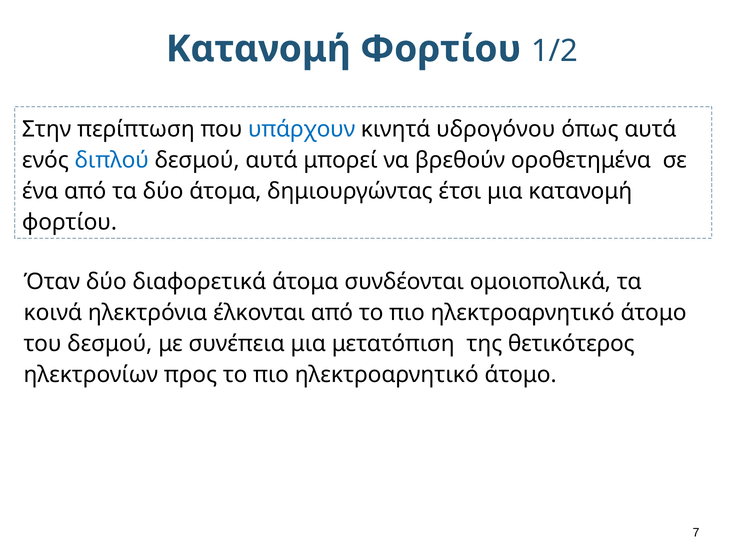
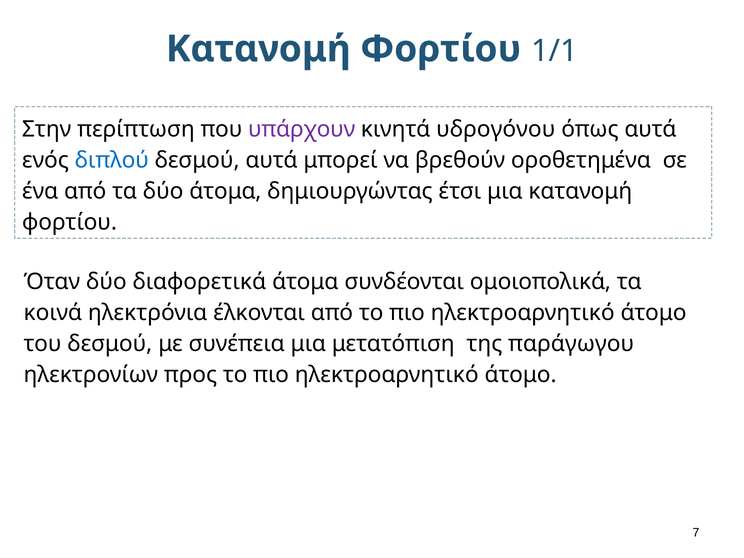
1/2: 1/2 -> 1/1
υπάρχουν colour: blue -> purple
θετικότερος: θετικότερος -> παράγωγου
